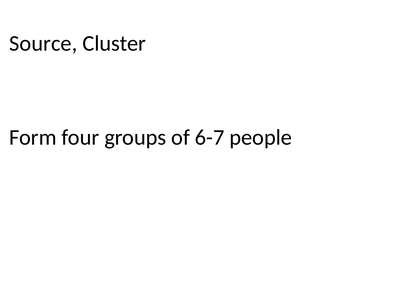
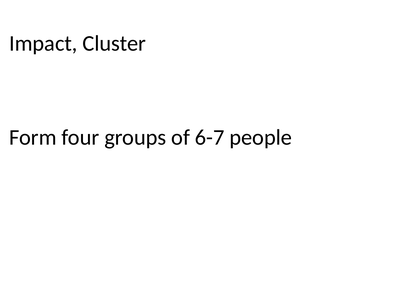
Source: Source -> Impact
